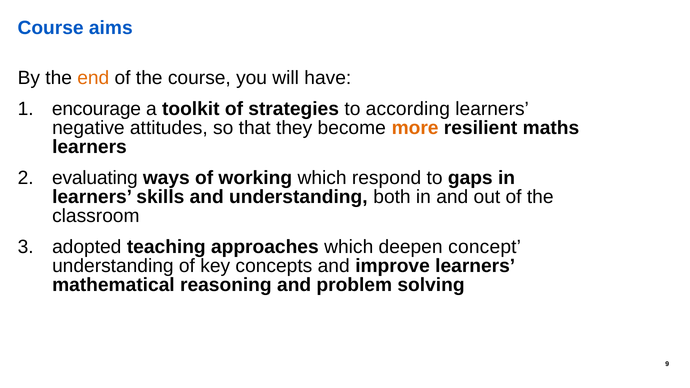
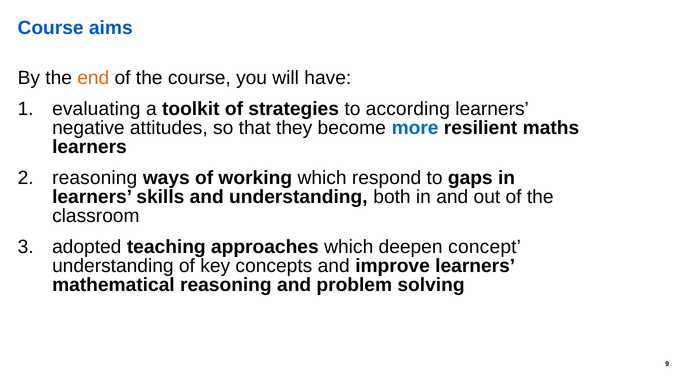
encourage: encourage -> evaluating
more colour: orange -> blue
evaluating at (95, 178): evaluating -> reasoning
